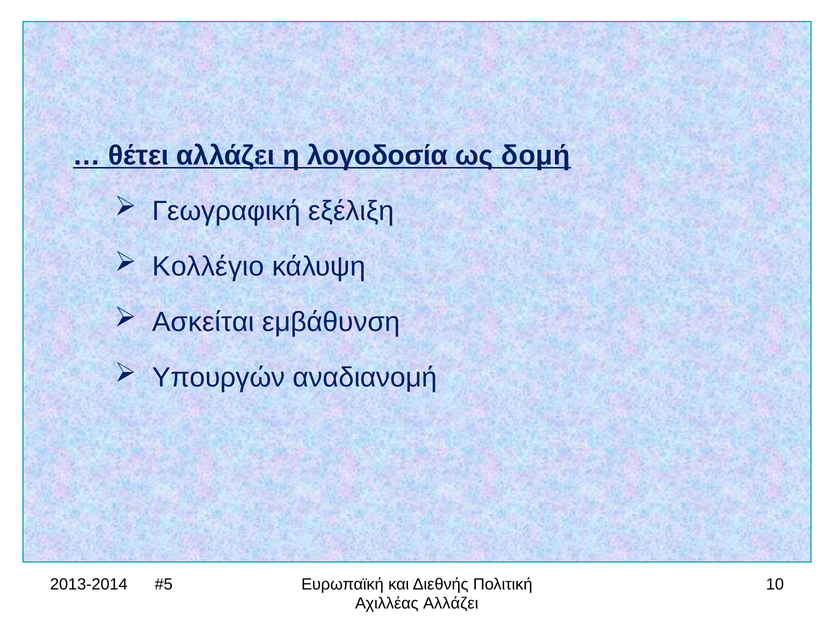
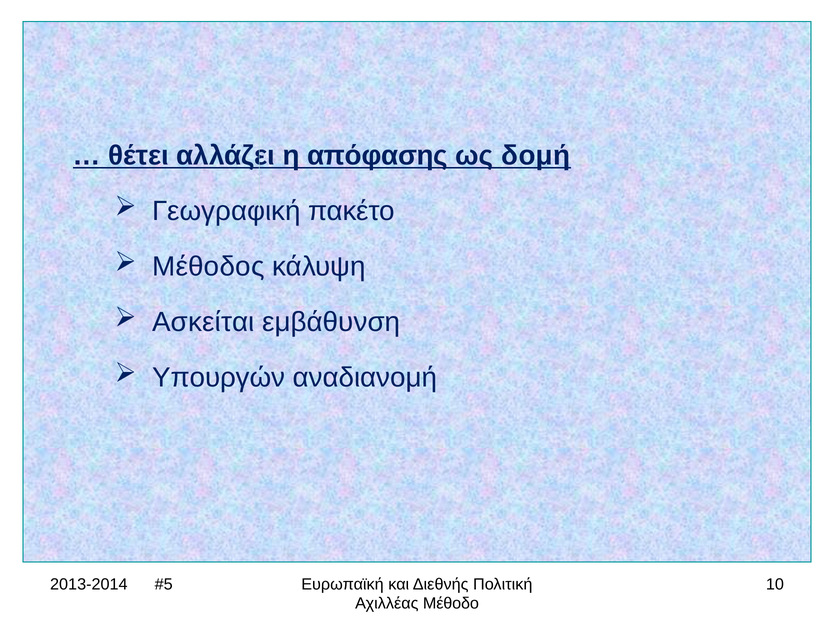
λογοδοσία: λογοδοσία -> απόφασης
εξέλιξη: εξέλιξη -> πακέτο
Κολλέγιο: Κολλέγιο -> Μέθοδος
Αχιλλέας Αλλάζει: Αλλάζει -> Μέθοδο
